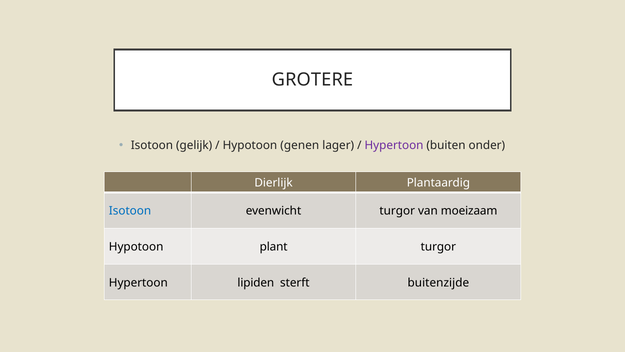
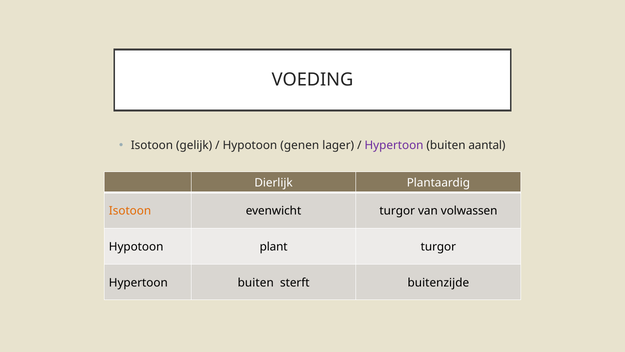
GROTERE: GROTERE -> VOEDING
onder: onder -> aantal
Isotoon at (130, 211) colour: blue -> orange
moeizaam: moeizaam -> volwassen
lipiden at (256, 282): lipiden -> buiten
